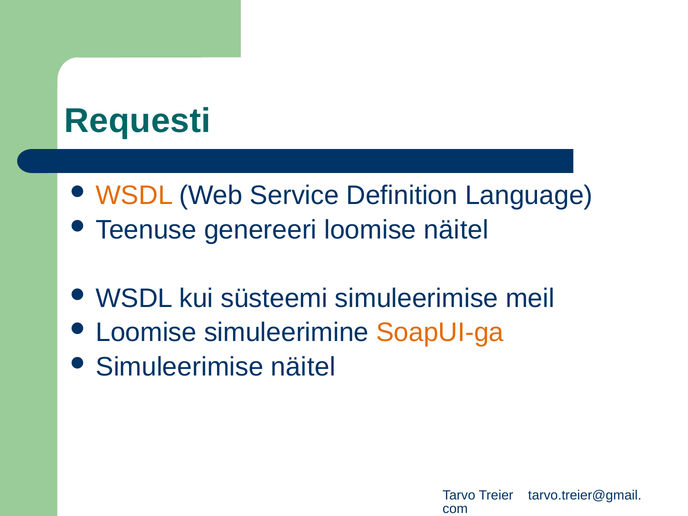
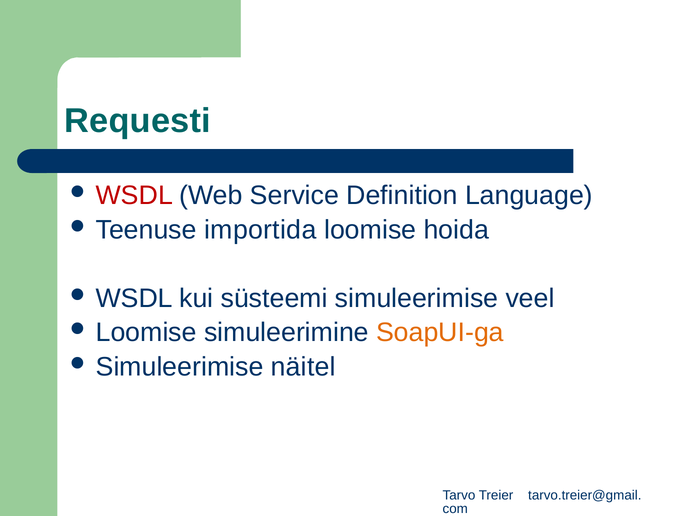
WSDL at (134, 195) colour: orange -> red
genereeri: genereeri -> importida
loomise näitel: näitel -> hoida
meil: meil -> veel
